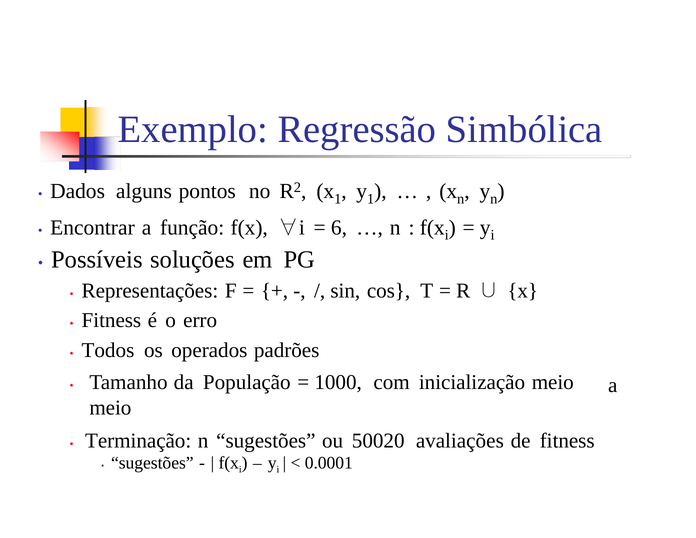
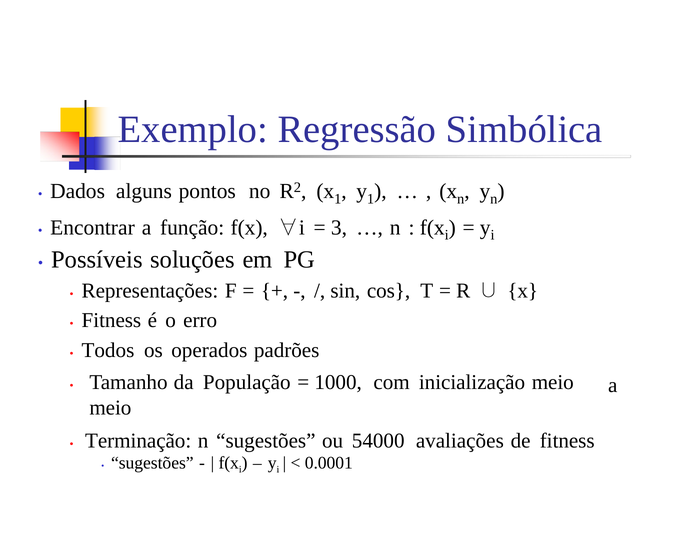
6: 6 -> 3
50020: 50020 -> 54000
